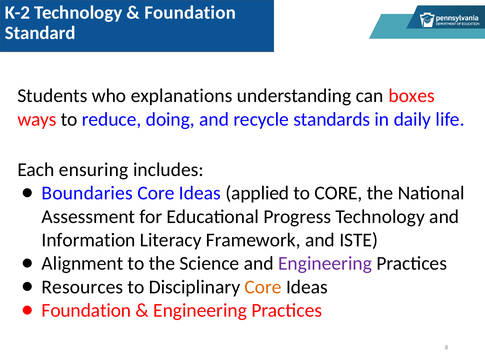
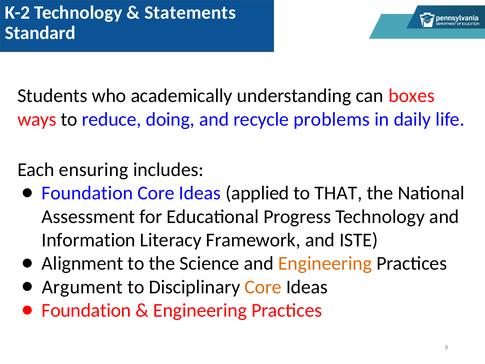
Foundation at (190, 12): Foundation -> Statements
explanations: explanations -> academically
standards: standards -> problems
Boundaries at (87, 193): Boundaries -> Foundation
to CORE: CORE -> THAT
Engineering at (325, 263) colour: purple -> orange
Resources: Resources -> Argument
